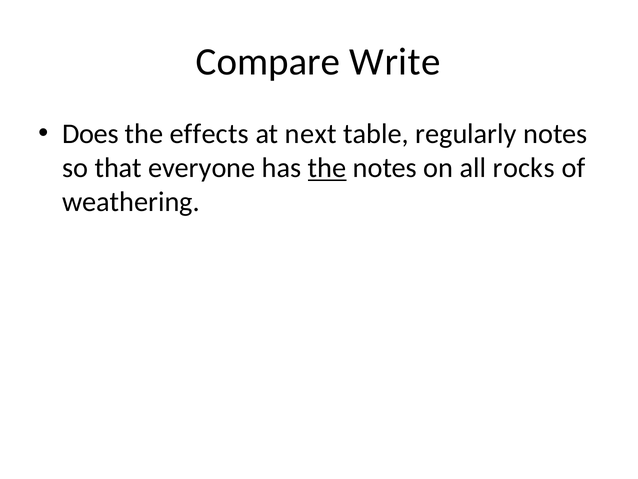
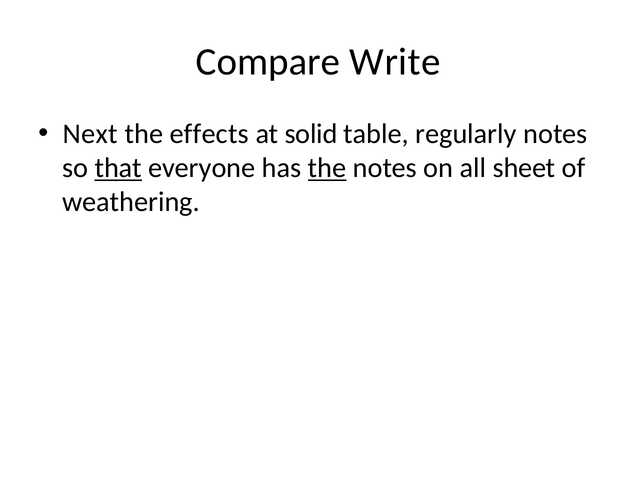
Does: Does -> Next
next: next -> solid
that underline: none -> present
rocks: rocks -> sheet
